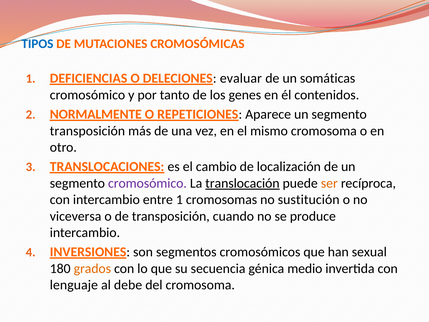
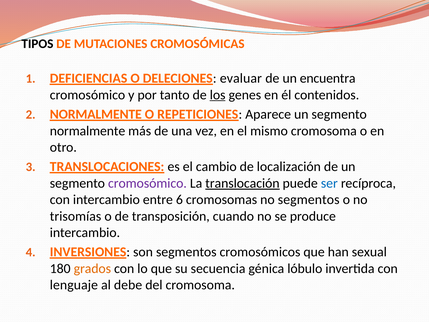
TIPOS colour: blue -> black
somáticas: somáticas -> encuentra
los underline: none -> present
transposición at (87, 131): transposición -> normalmente
ser colour: orange -> blue
entre 1: 1 -> 6
no sustitución: sustitución -> segmentos
viceversa: viceversa -> trisomías
medio: medio -> lóbulo
